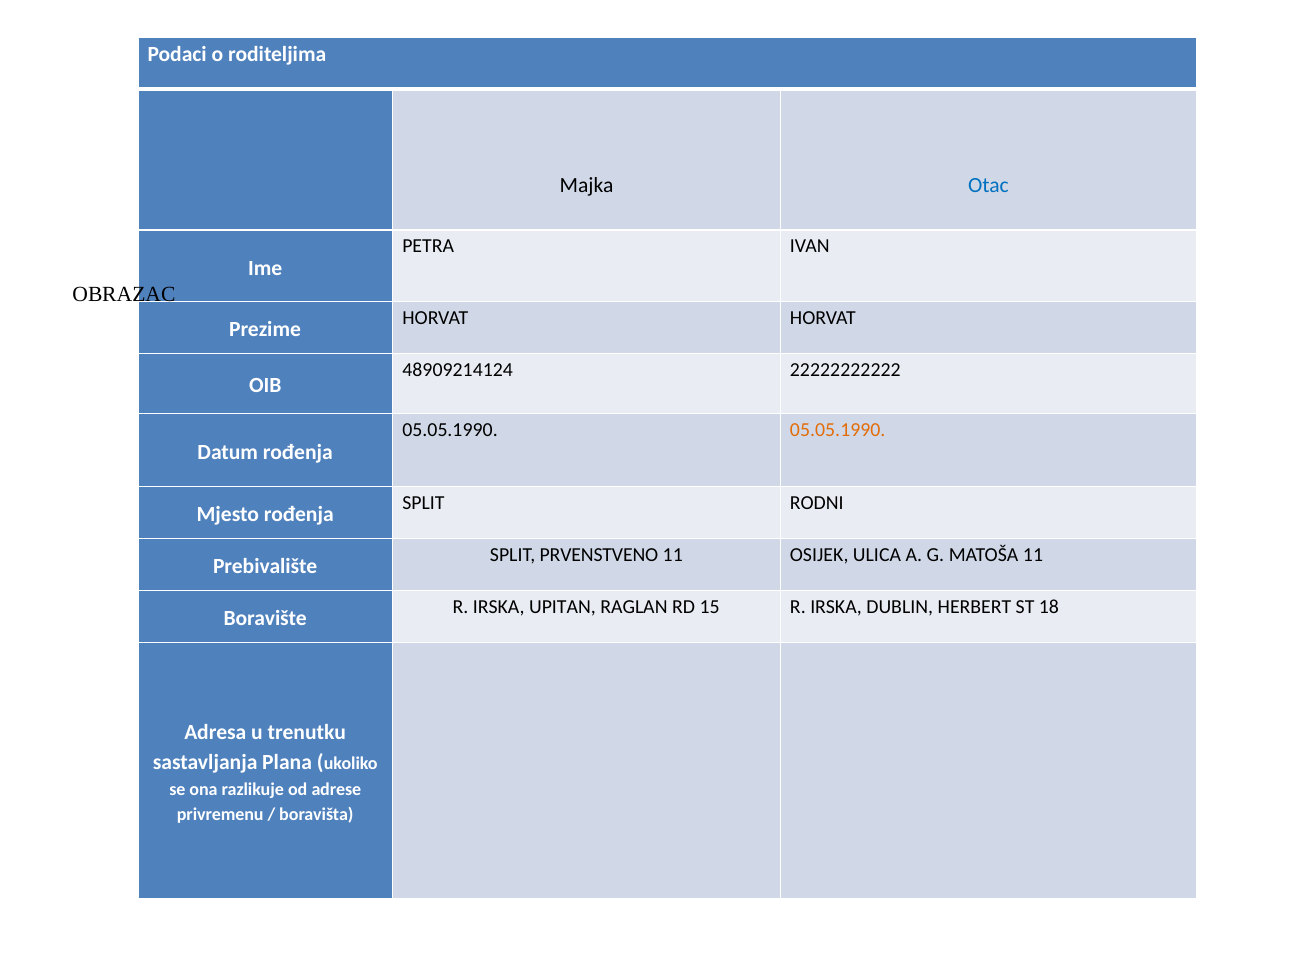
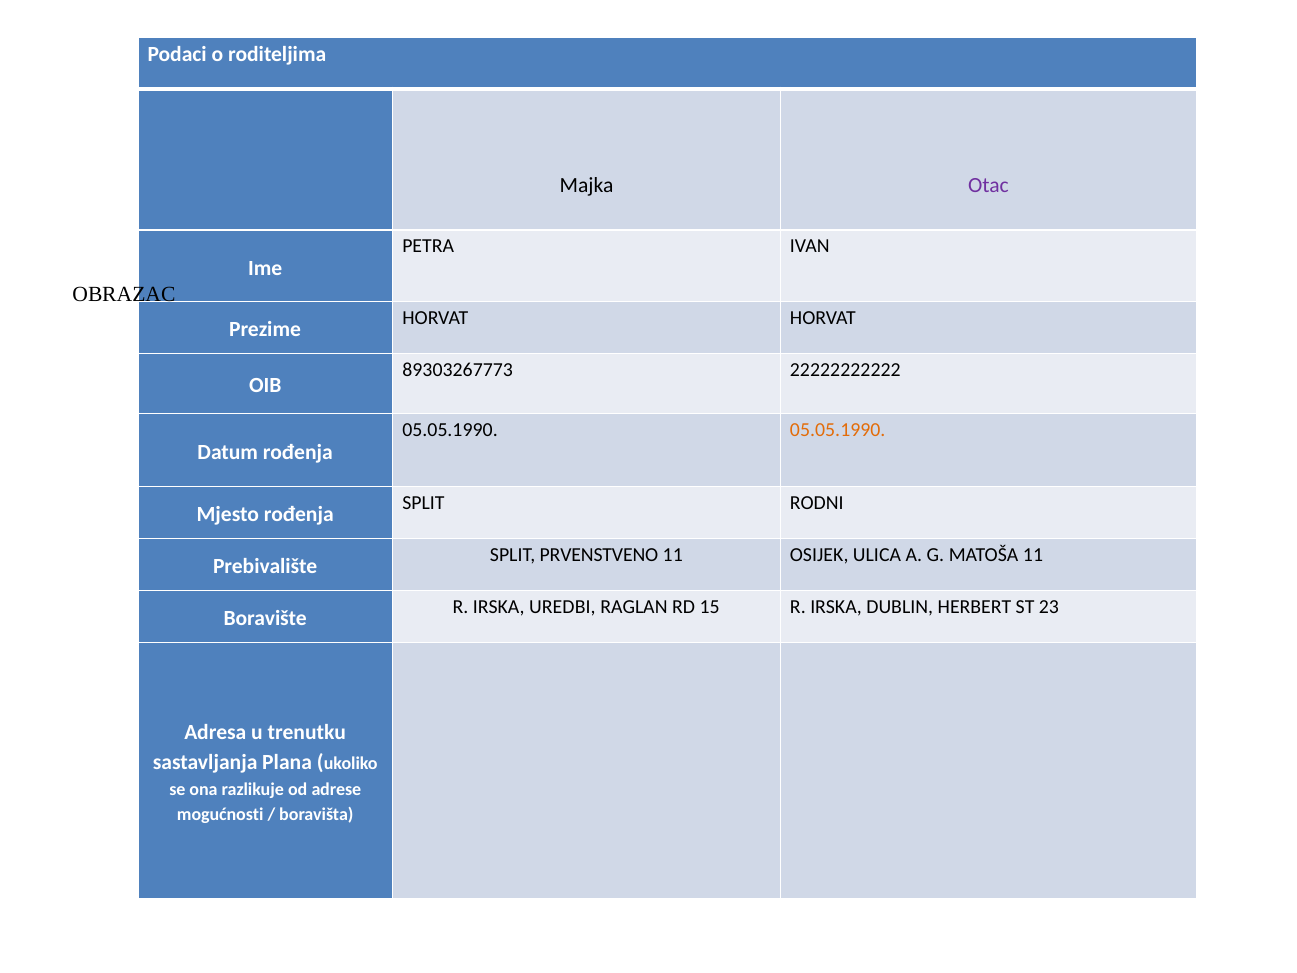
Otac colour: blue -> purple
48909214124: 48909214124 -> 89303267773
UPITAN: UPITAN -> UREDBI
18: 18 -> 23
privremenu: privremenu -> mogućnosti
